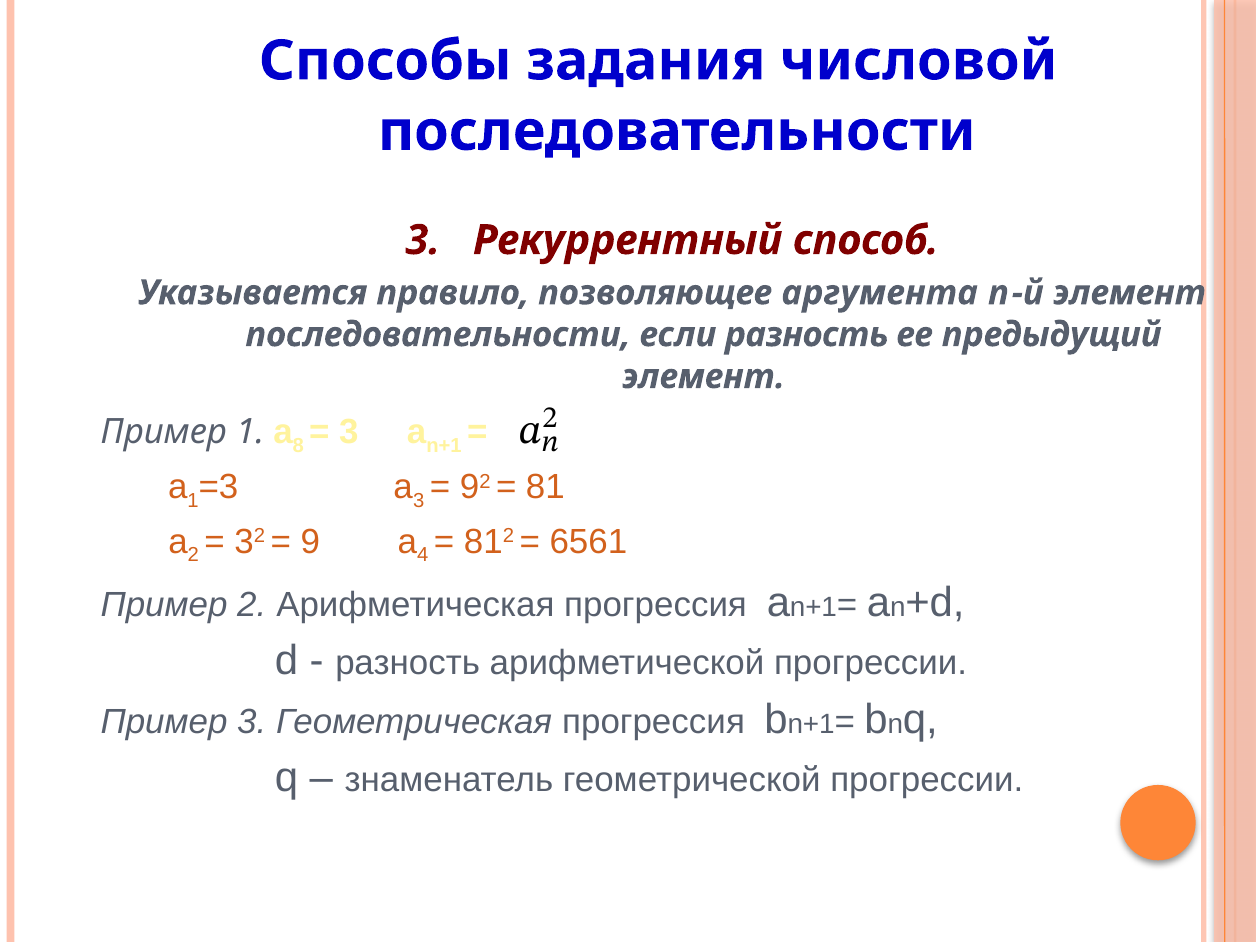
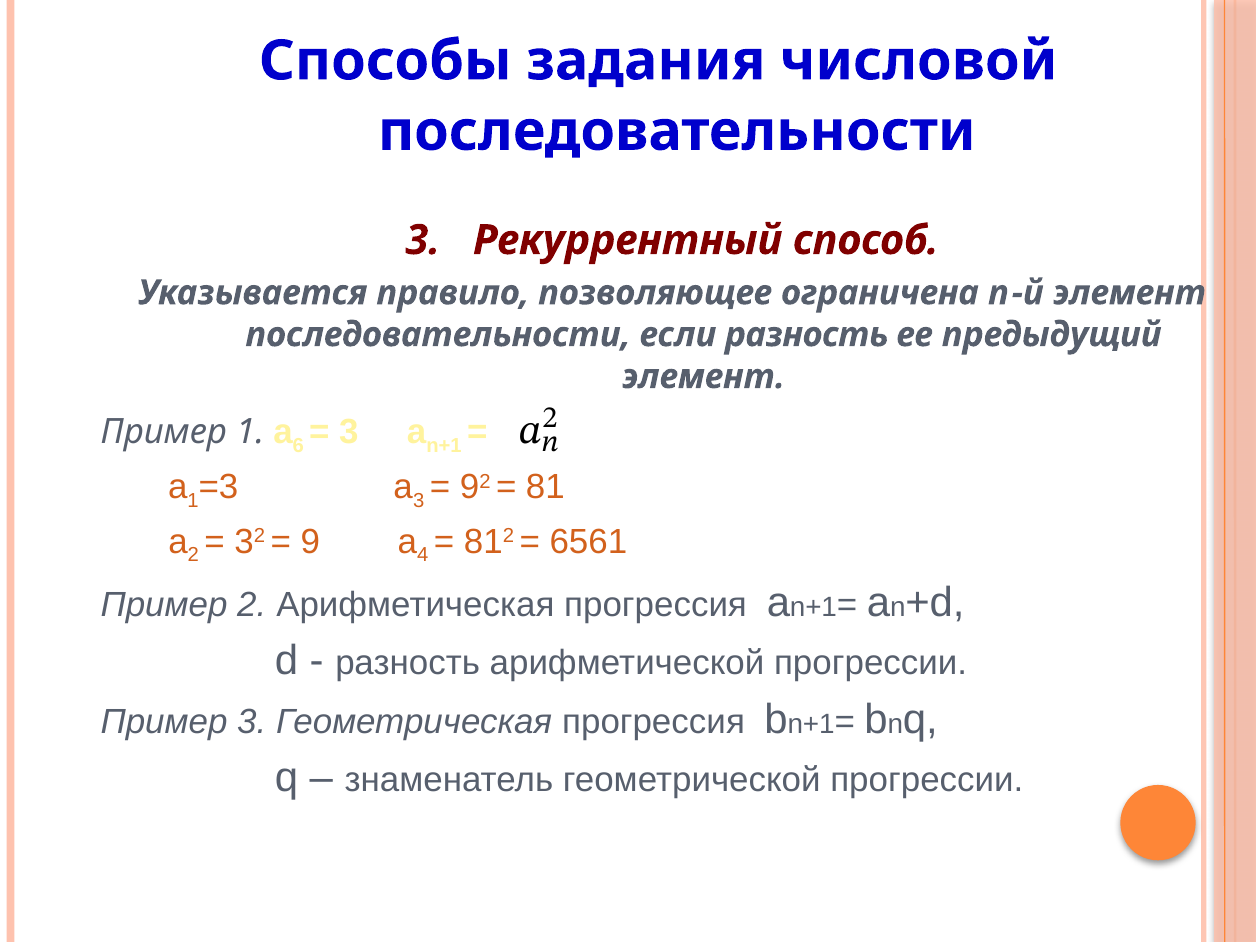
аргумента: аргумента -> ограничена
8: 8 -> 6
